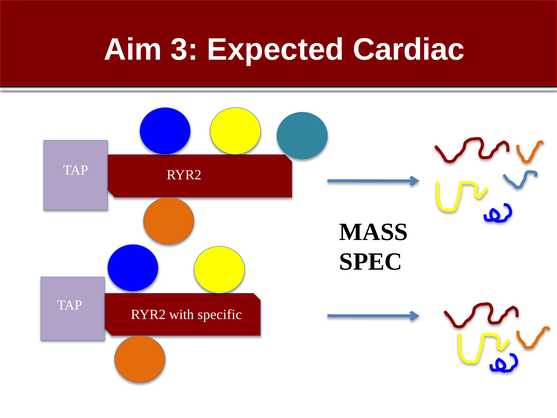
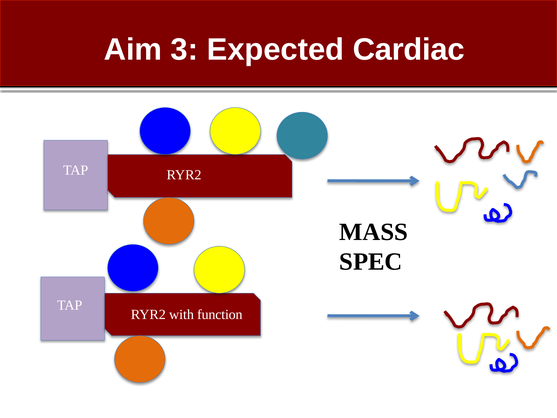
specific: specific -> function
